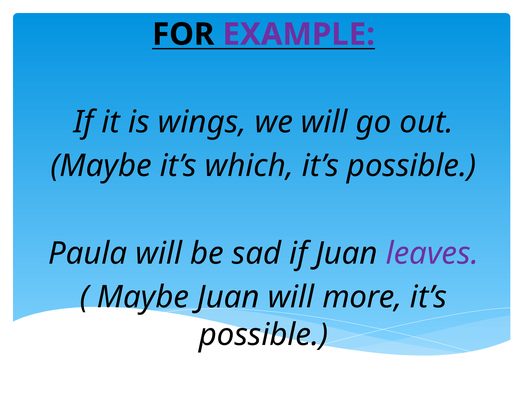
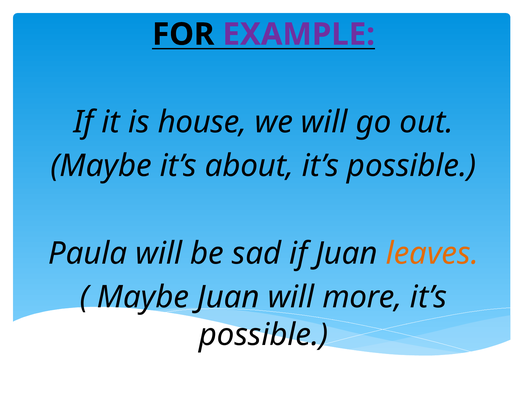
wings: wings -> house
which: which -> about
leaves colour: purple -> orange
